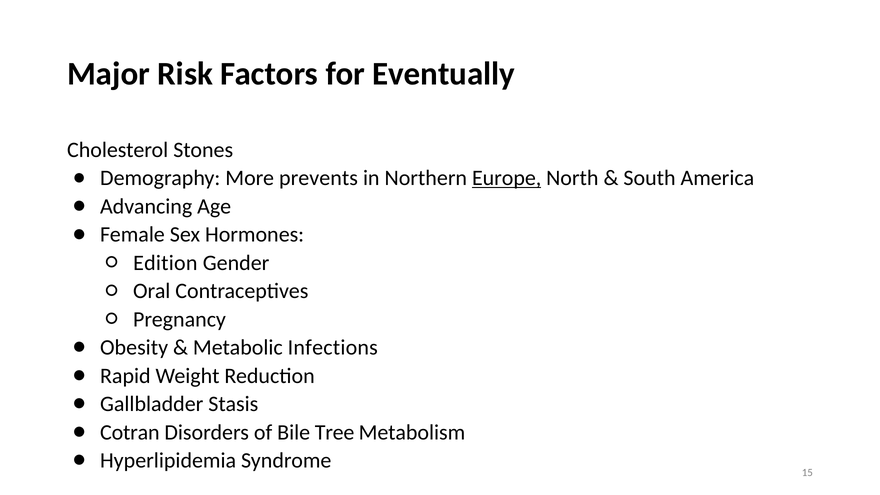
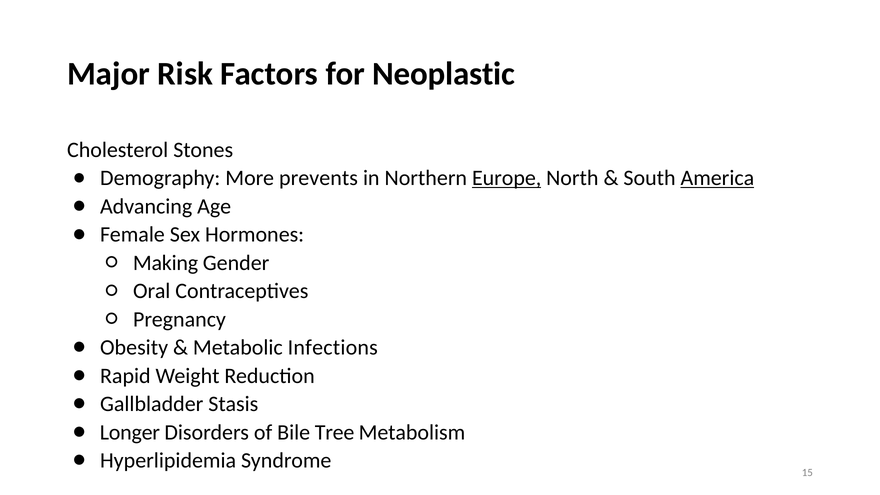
Eventually: Eventually -> Neoplastic
America underline: none -> present
Edition: Edition -> Making
Cotran: Cotran -> Longer
